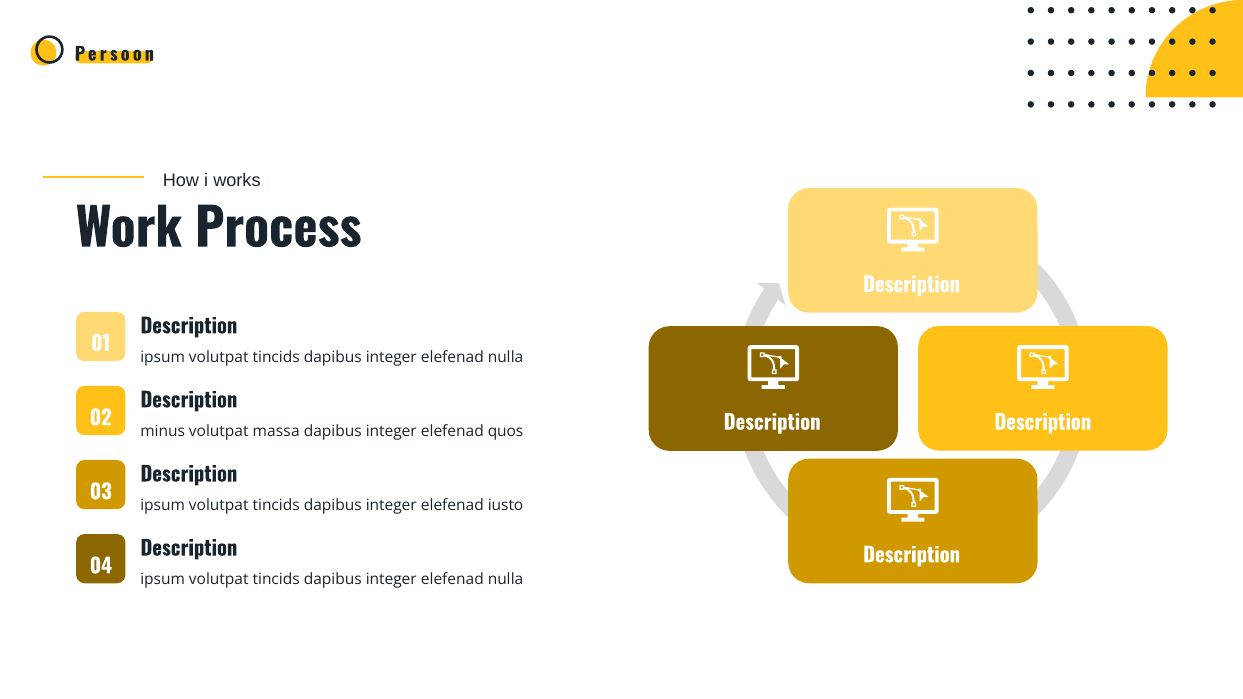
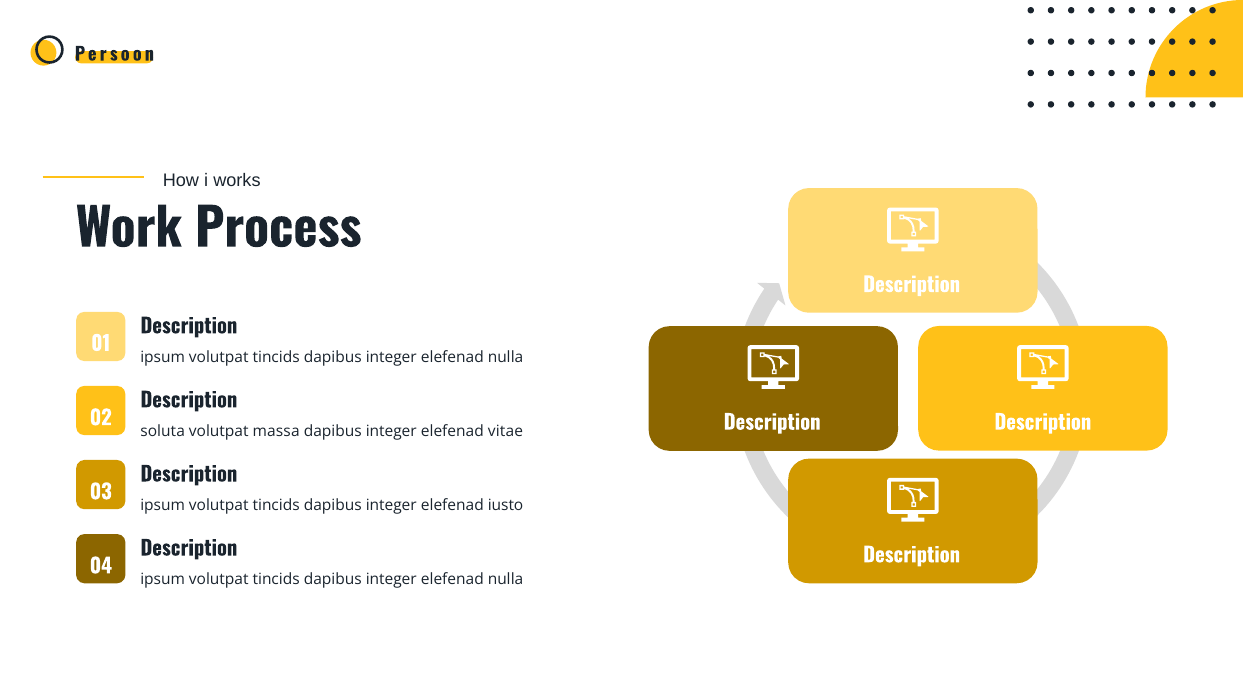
minus: minus -> soluta
quos: quos -> vitae
